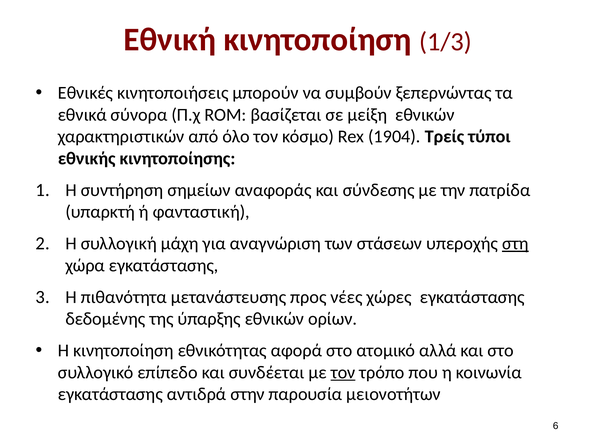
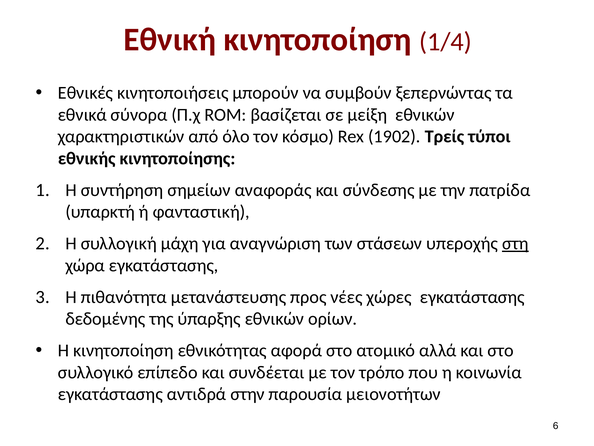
1/3: 1/3 -> 1/4
1904: 1904 -> 1902
τον at (343, 372) underline: present -> none
